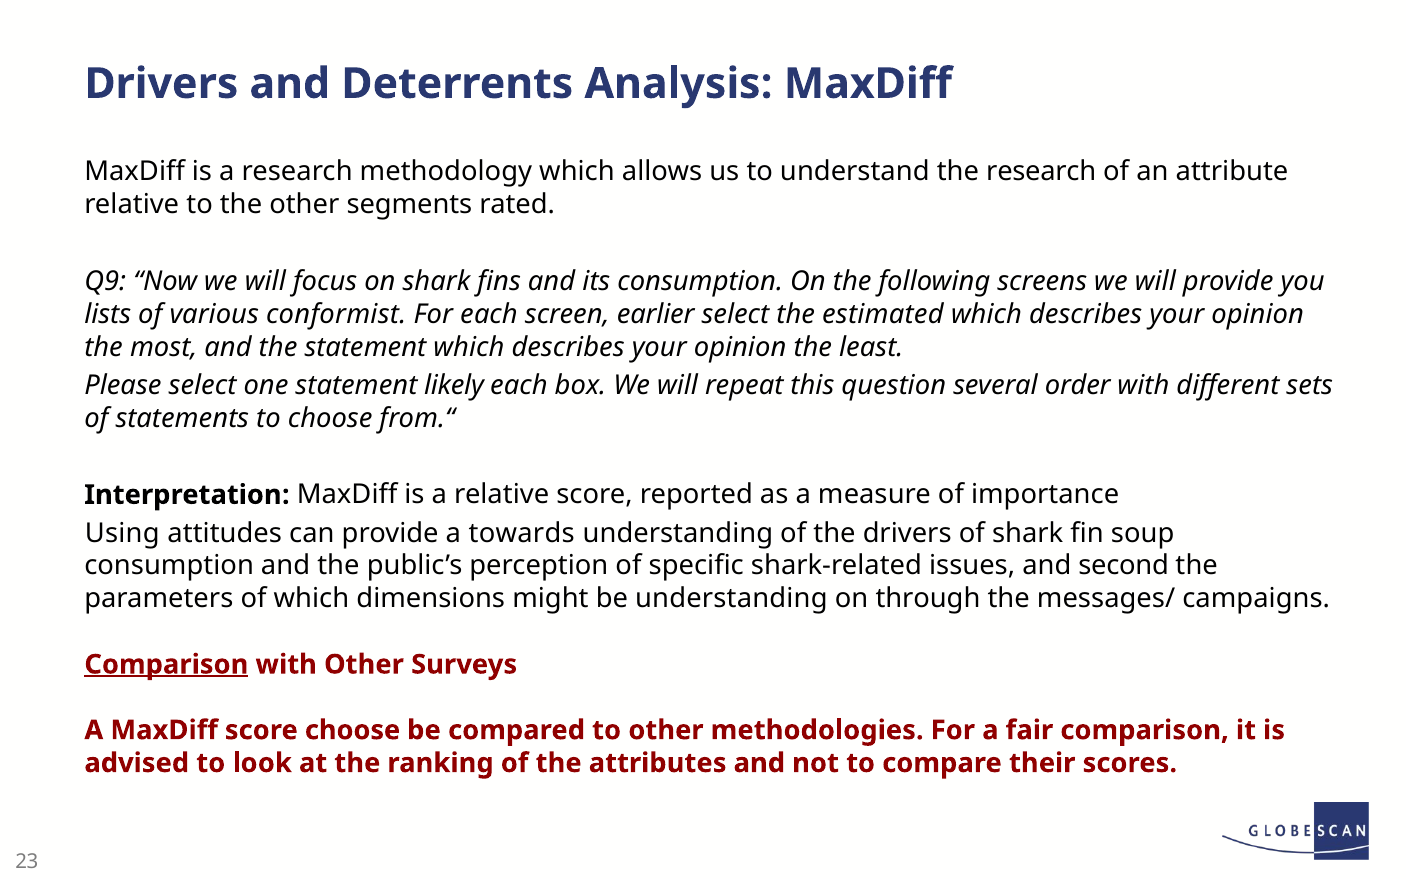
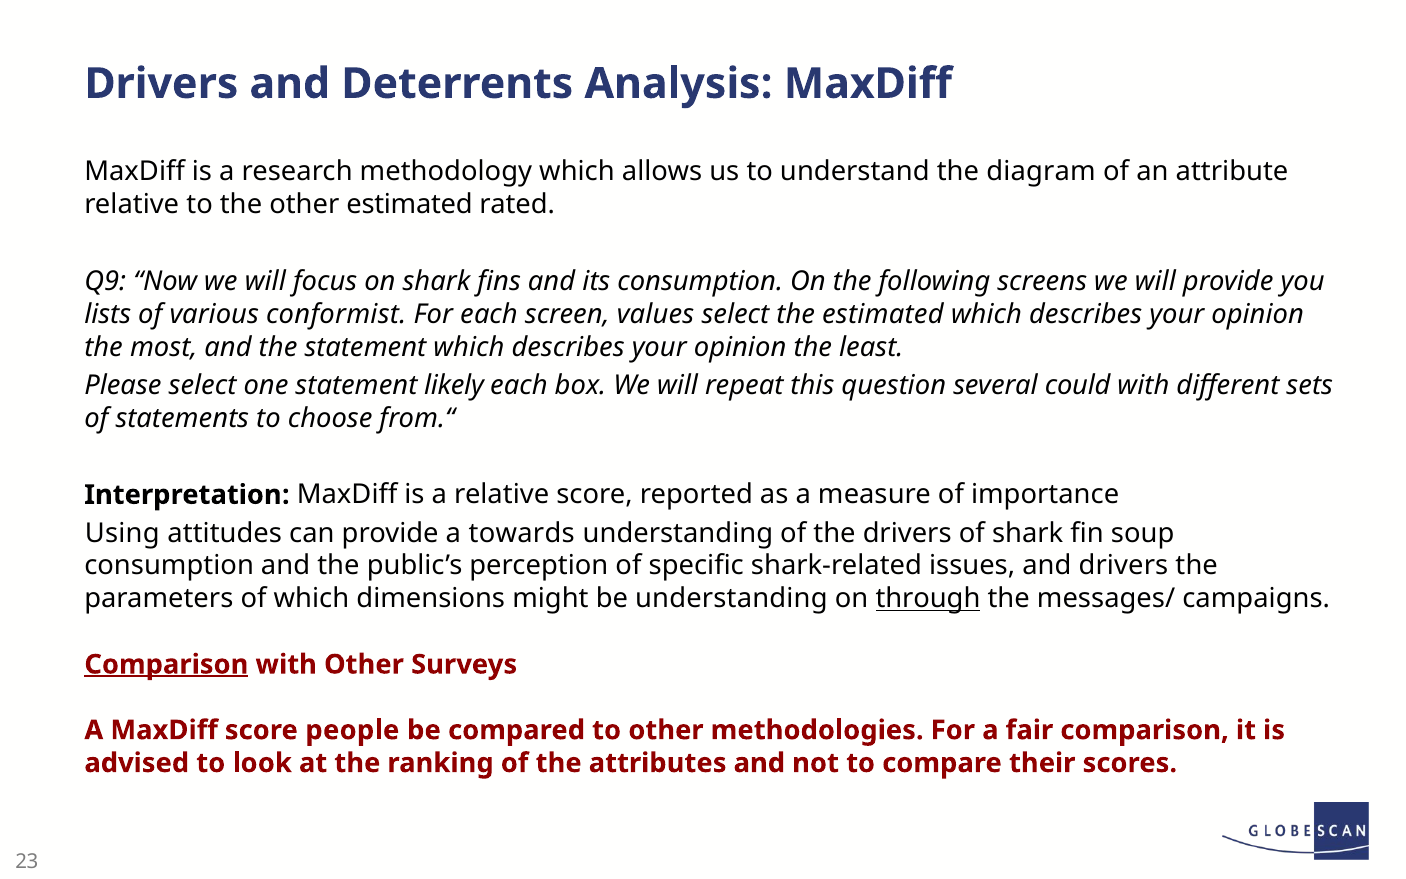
the research: research -> diagram
other segments: segments -> estimated
earlier: earlier -> values
order: order -> could
and second: second -> drivers
through underline: none -> present
score choose: choose -> people
